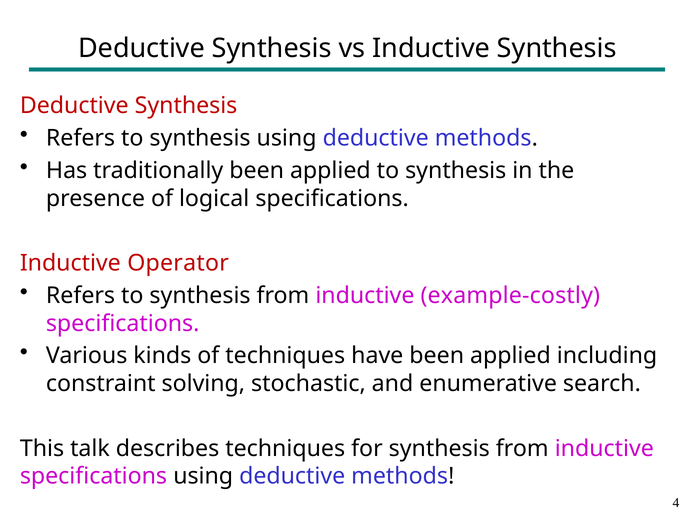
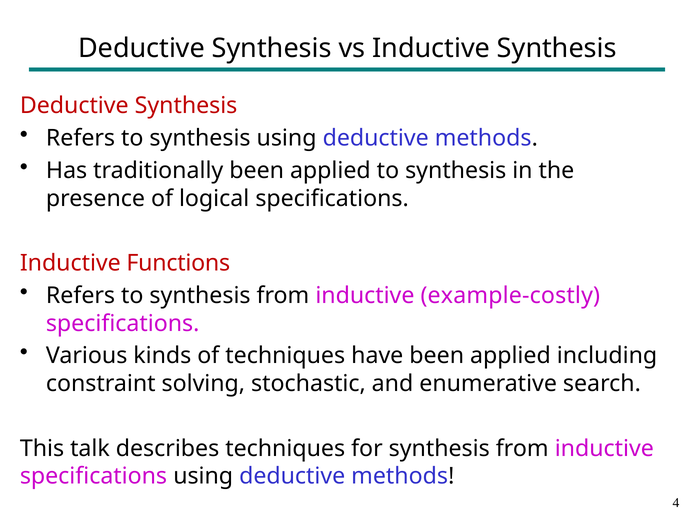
Operator: Operator -> Functions
